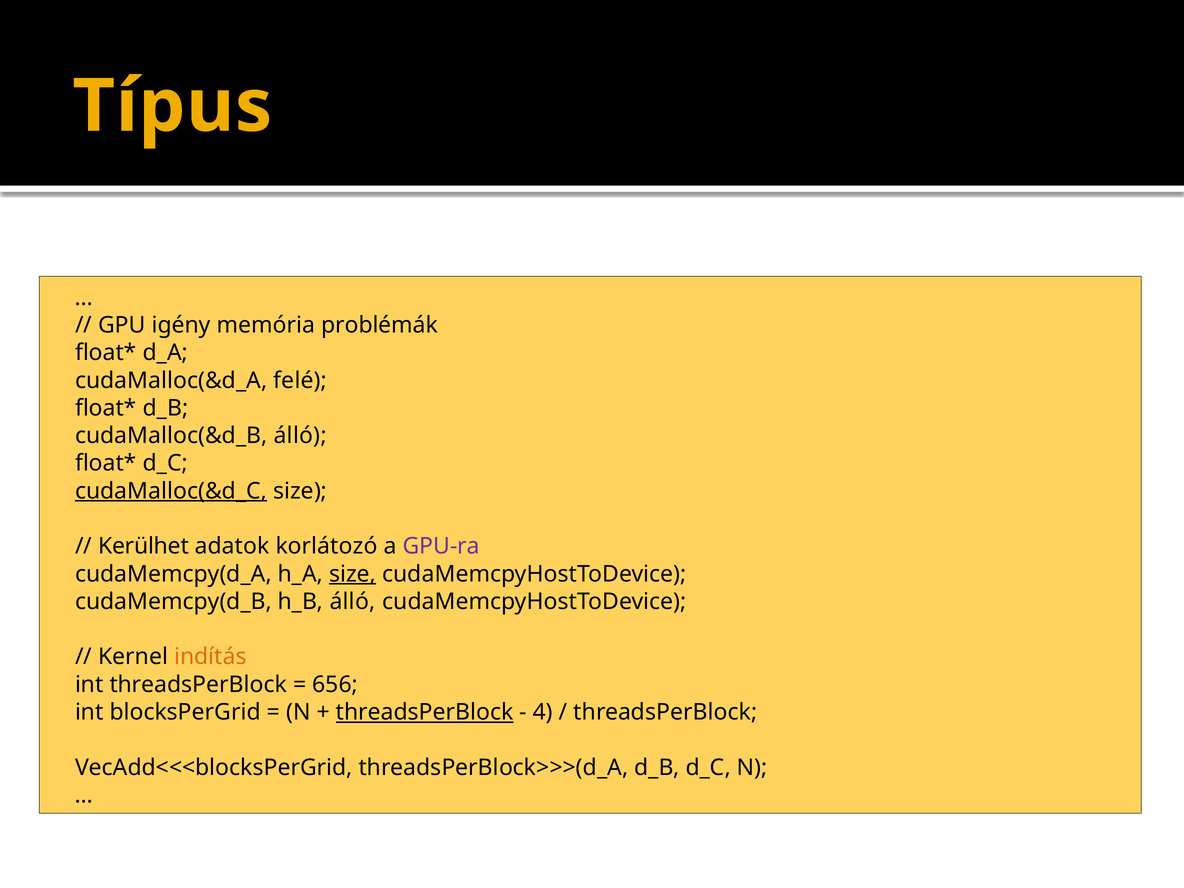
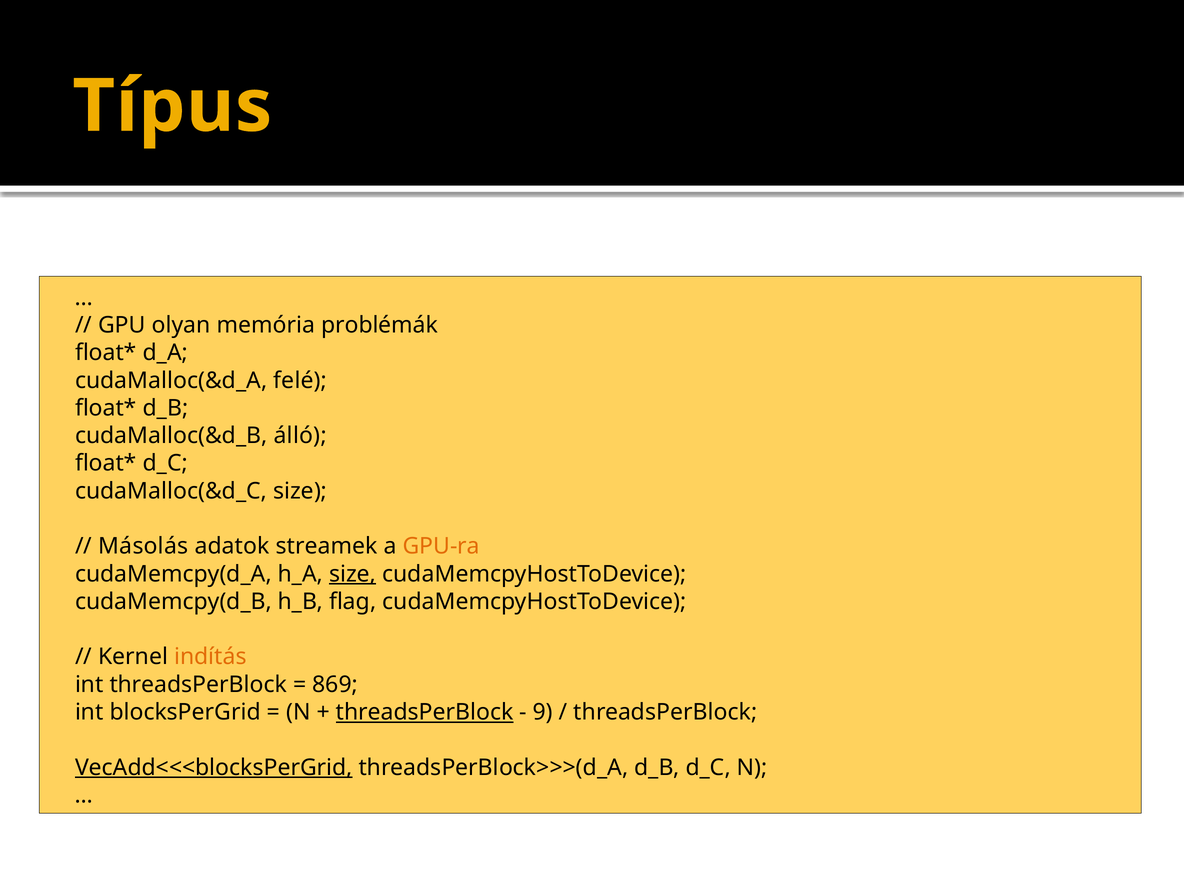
igény: igény -> olyan
cudaMalloc(&d_C underline: present -> none
Kerülhet: Kerülhet -> Másolás
korlátozó: korlátozó -> streamek
GPU-ra colour: purple -> orange
h_B álló: álló -> flag
656: 656 -> 869
4: 4 -> 9
VecAdd<<<blocksPerGrid underline: none -> present
